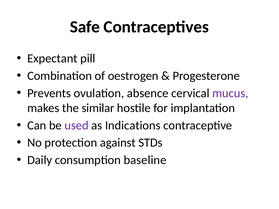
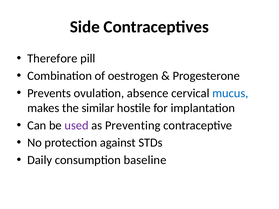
Safe: Safe -> Side
Expectant: Expectant -> Therefore
mucus colour: purple -> blue
Indications: Indications -> Preventing
